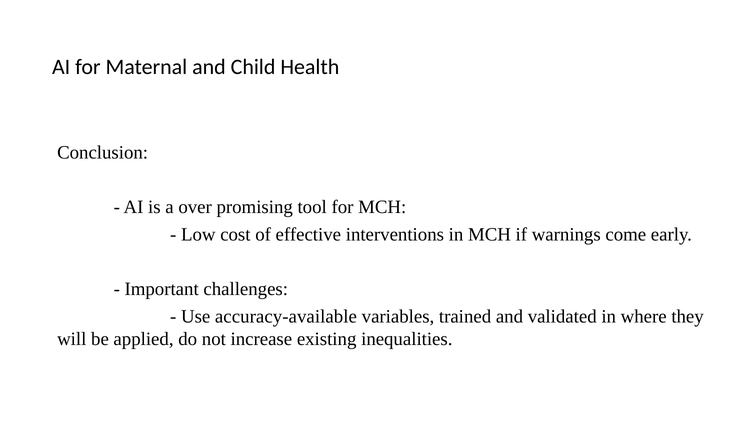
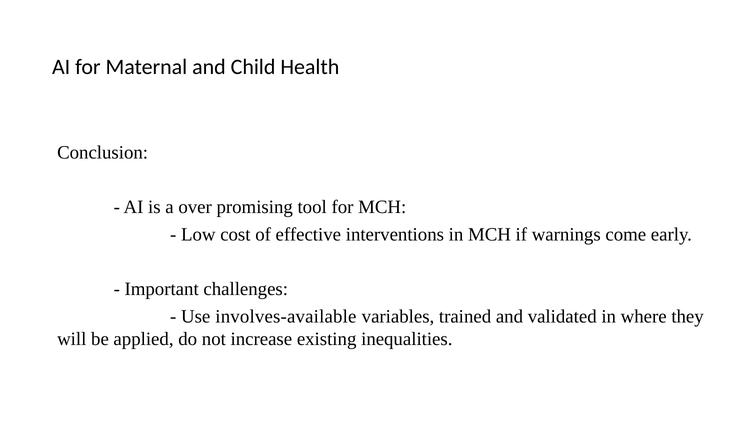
accuracy-available: accuracy-available -> involves-available
